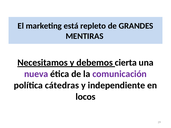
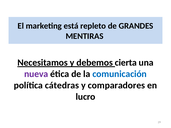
comunicación colour: purple -> blue
independiente: independiente -> comparadores
locos: locos -> lucro
